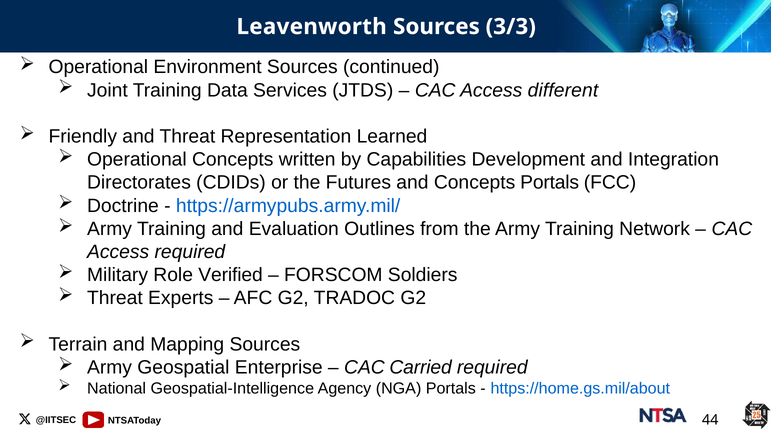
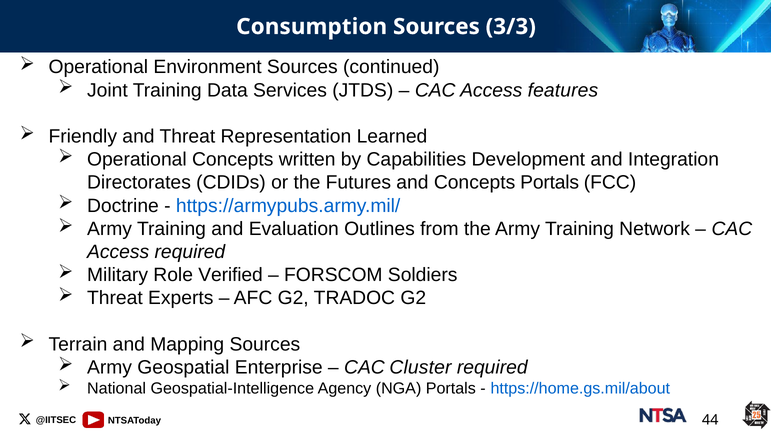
Leavenworth: Leavenworth -> Consumption
different: different -> features
Carried: Carried -> Cluster
